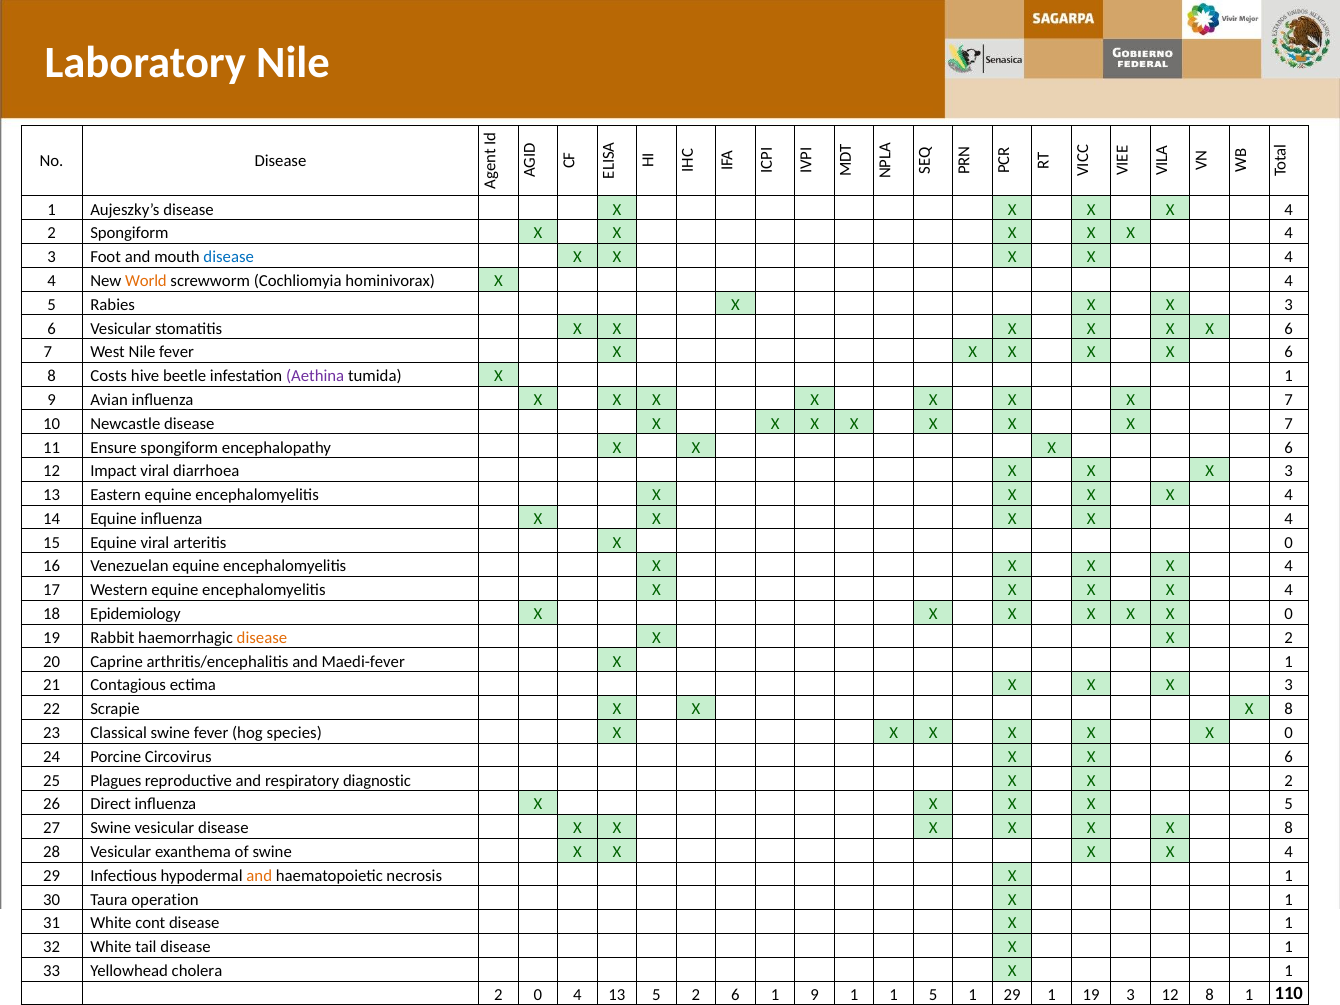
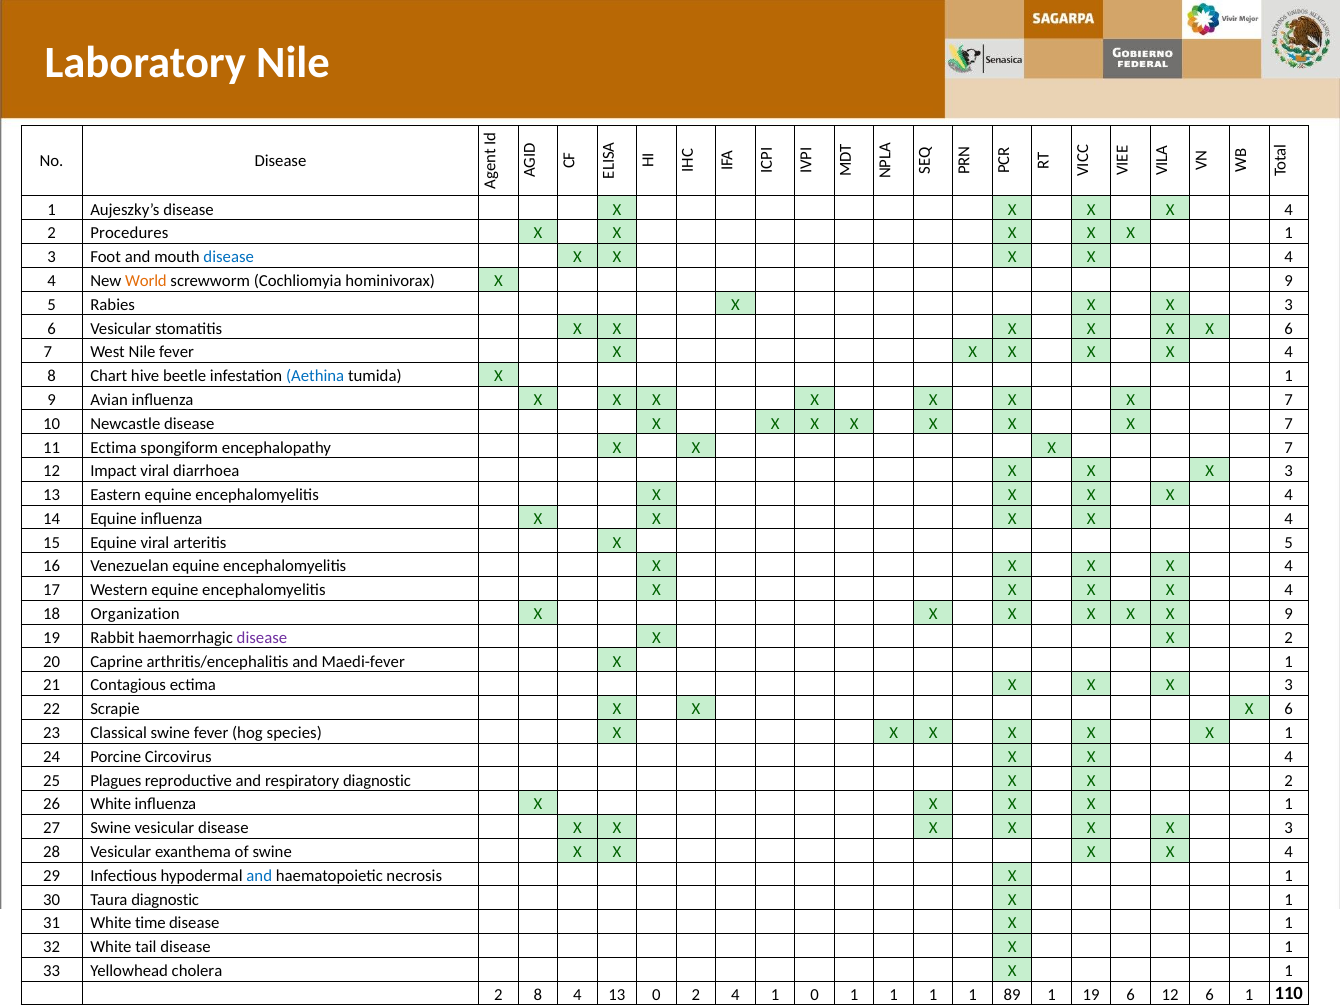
2 Spongiform: Spongiform -> Procedures
4 at (1289, 233): 4 -> 1
hominivorax X 4: 4 -> 9
6 at (1289, 352): 6 -> 4
Costs: Costs -> Chart
Aethina colour: purple -> blue
11 Ensure: Ensure -> Ectima
6 at (1289, 447): 6 -> 7
arteritis X 0: 0 -> 5
Epidemiology: Epidemiology -> Organization
0 at (1289, 614): 0 -> 9
disease at (262, 638) colour: orange -> purple
8 at (1289, 709): 8 -> 6
0 at (1289, 733): 0 -> 1
Circovirus X X 6: 6 -> 4
26 Direct: Direct -> White
5 at (1289, 804): 5 -> 1
8 at (1289, 828): 8 -> 3
and at (259, 876) colour: orange -> blue
Taura operation: operation -> diagnostic
cont: cont -> time
2 0: 0 -> 8
13 5: 5 -> 0
2 6: 6 -> 4
9 at (815, 995): 9 -> 0
5 at (933, 995): 5 -> 1
1 29: 29 -> 89
19 3: 3 -> 6
12 8: 8 -> 6
